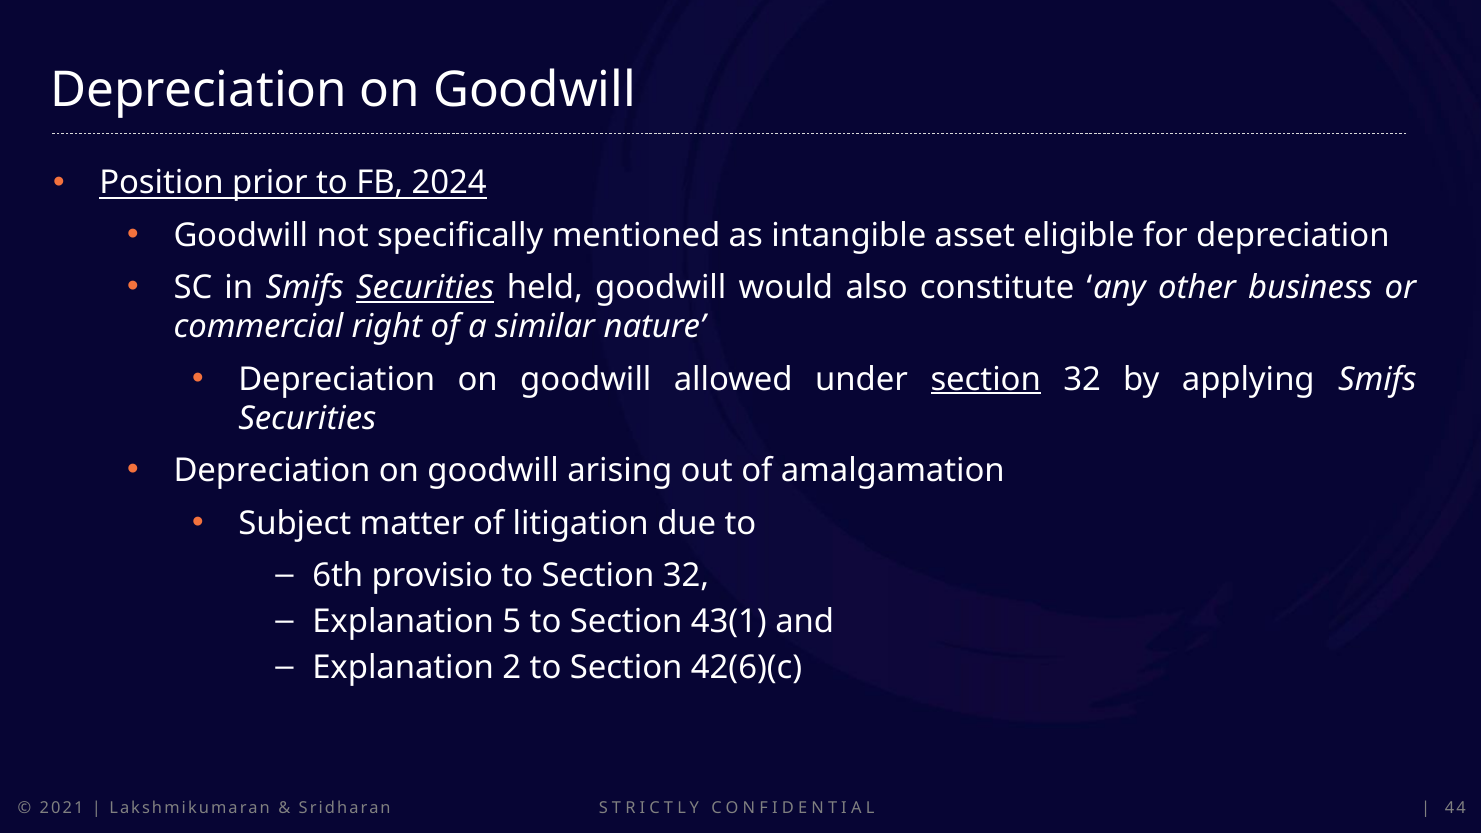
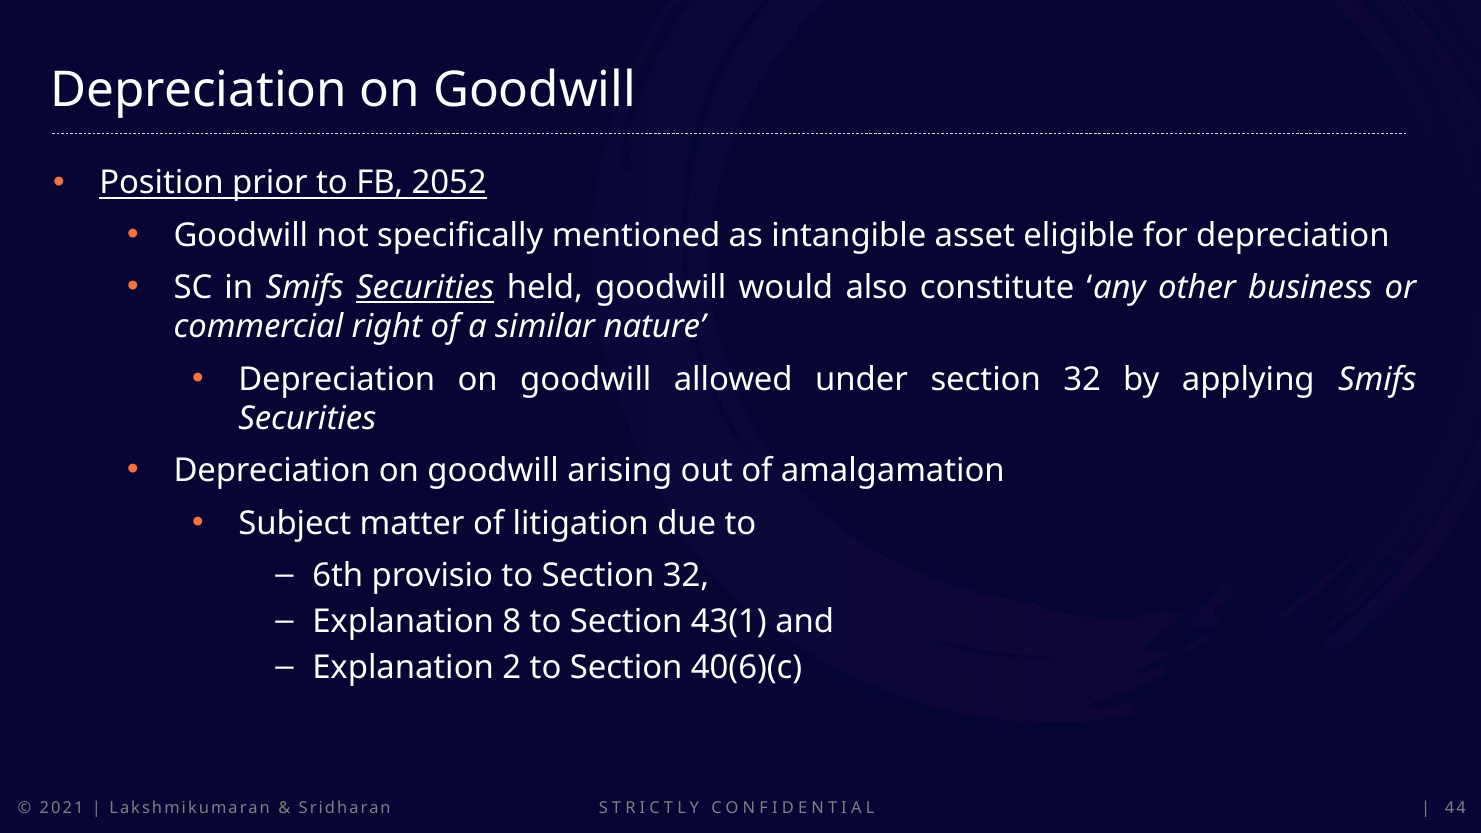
2024: 2024 -> 2052
section at (986, 379) underline: present -> none
5: 5 -> 8
42(6)(c: 42(6)(c -> 40(6)(c
